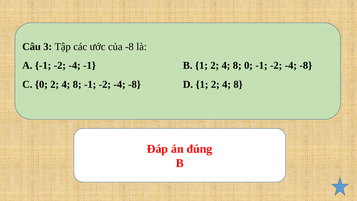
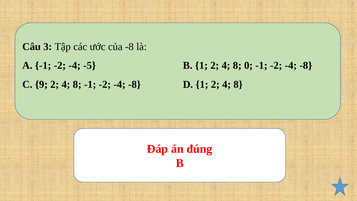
-4 -1: -1 -> -5
C 0: 0 -> 9
